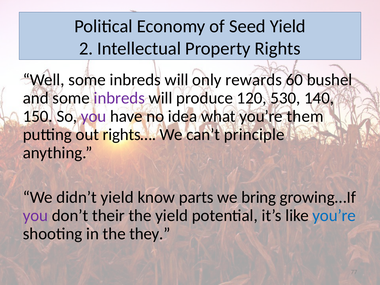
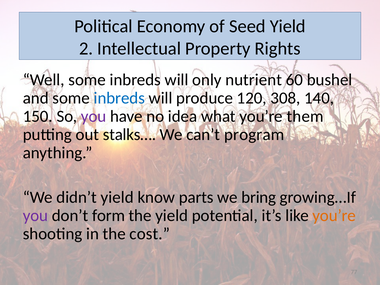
rewards: rewards -> nutrient
inbreds at (119, 98) colour: purple -> blue
530: 530 -> 308
rights…: rights… -> stalks…
principle: principle -> program
their: their -> form
you’re at (334, 216) colour: blue -> orange
they: they -> cost
